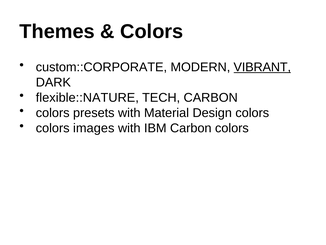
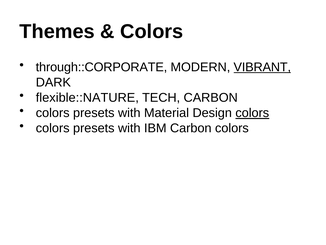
custom::CORPORATE: custom::CORPORATE -> through::CORPORATE
colors at (252, 113) underline: none -> present
images at (94, 128): images -> presets
